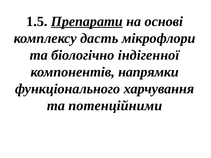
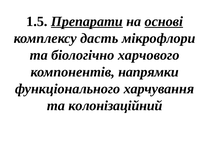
основі underline: none -> present
індігенної: індігенної -> харчового
потенційними: потенційними -> колонізаційний
